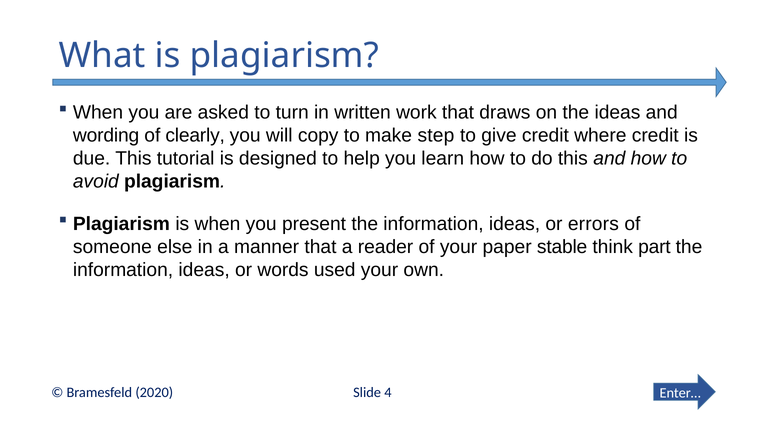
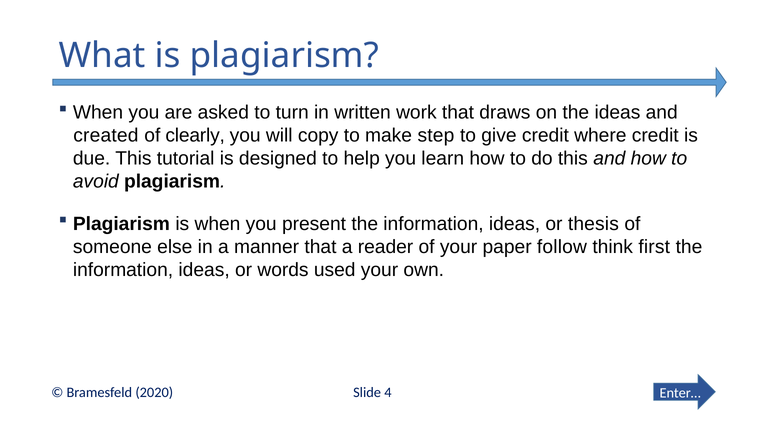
wording: wording -> created
errors: errors -> thesis
stable: stable -> follow
part: part -> first
